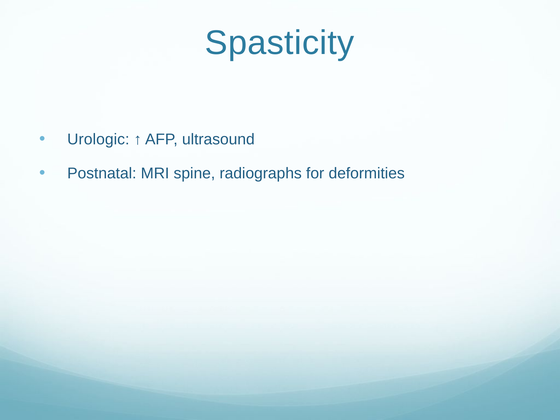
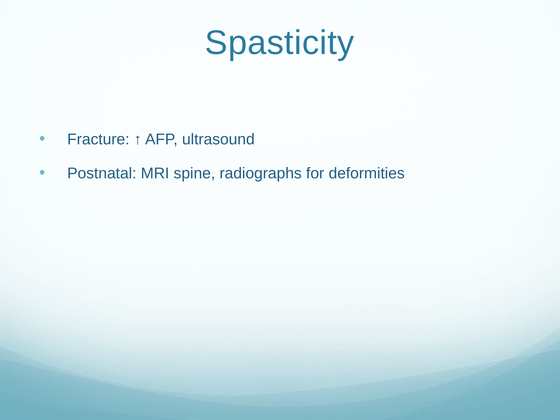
Urologic: Urologic -> Fracture
